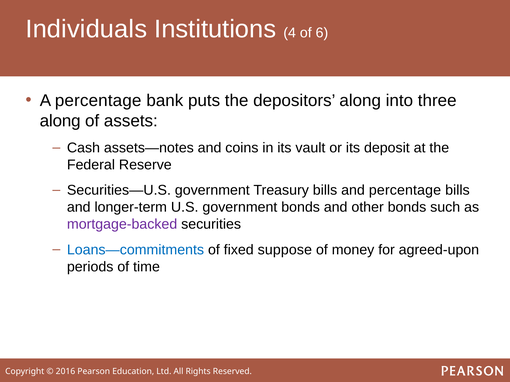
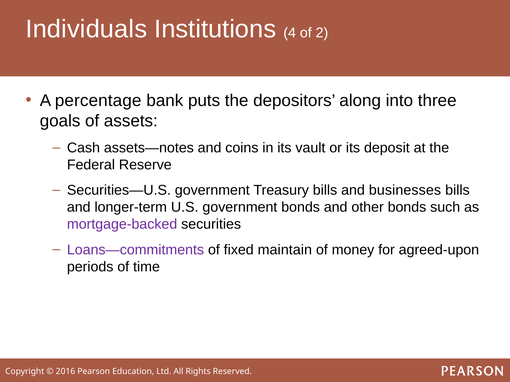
6: 6 -> 2
along at (60, 121): along -> goals
and percentage: percentage -> businesses
Loans—commitments colour: blue -> purple
suppose: suppose -> maintain
